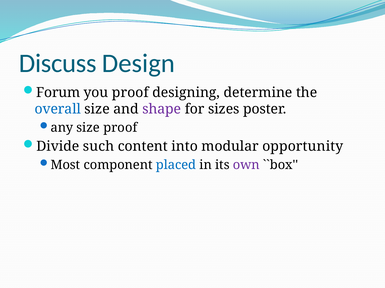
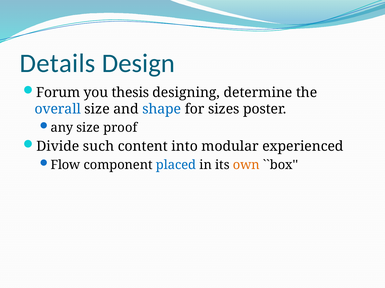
Discuss: Discuss -> Details
you proof: proof -> thesis
shape colour: purple -> blue
opportunity: opportunity -> experienced
Most: Most -> Flow
own colour: purple -> orange
